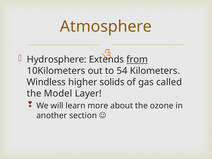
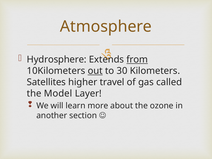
out underline: none -> present
54: 54 -> 30
Windless: Windless -> Satellites
solids: solids -> travel
